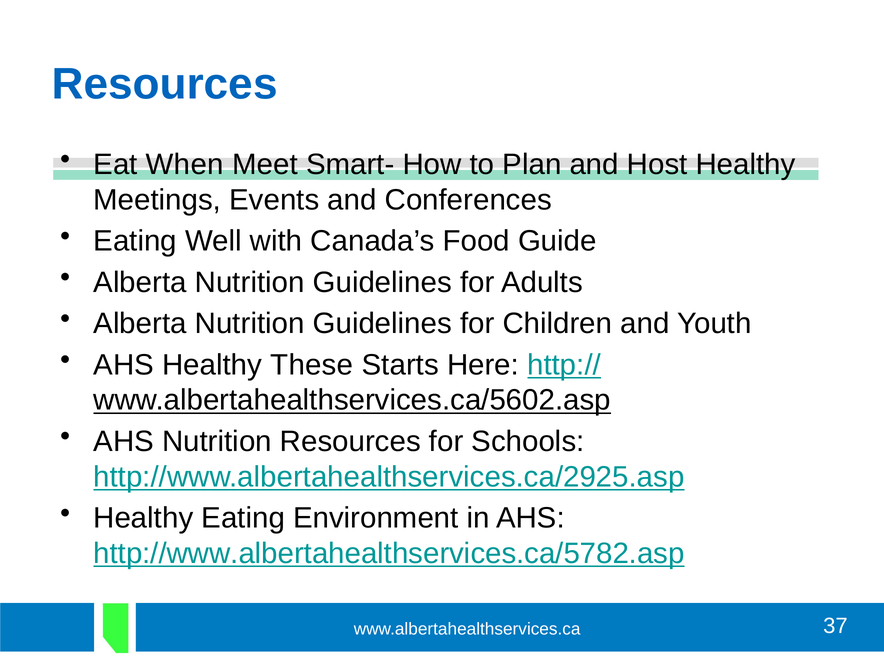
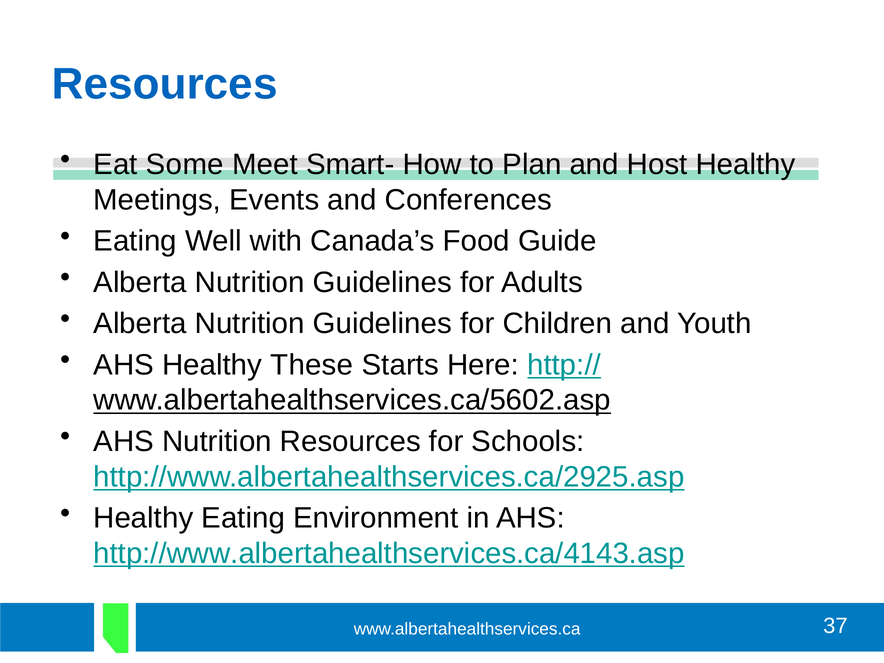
When: When -> Some
http://www.albertahealthservices.ca/5782.asp: http://www.albertahealthservices.ca/5782.asp -> http://www.albertahealthservices.ca/4143.asp
